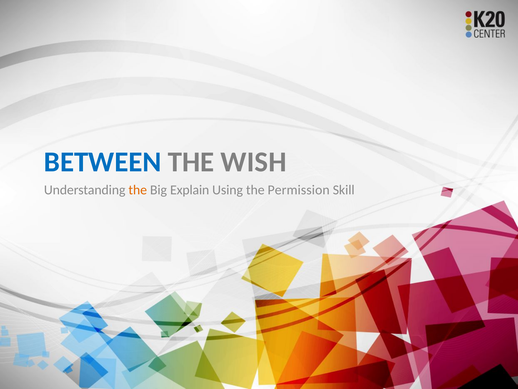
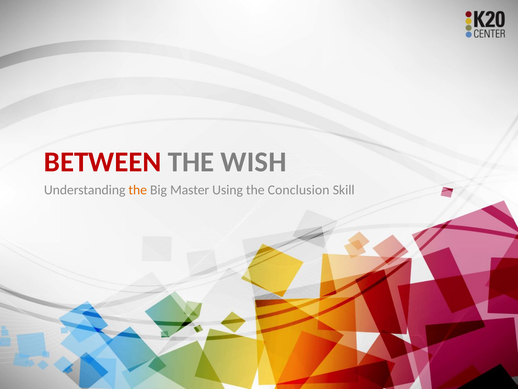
BETWEEN colour: blue -> red
Explain: Explain -> Master
Permission: Permission -> Conclusion
